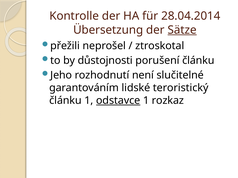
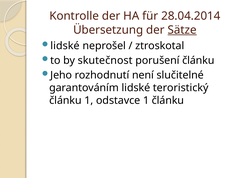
přežili at (65, 46): přežili -> lidské
důstojnosti: důstojnosti -> skutečnost
odstavce underline: present -> none
1 rozkaz: rozkaz -> článku
